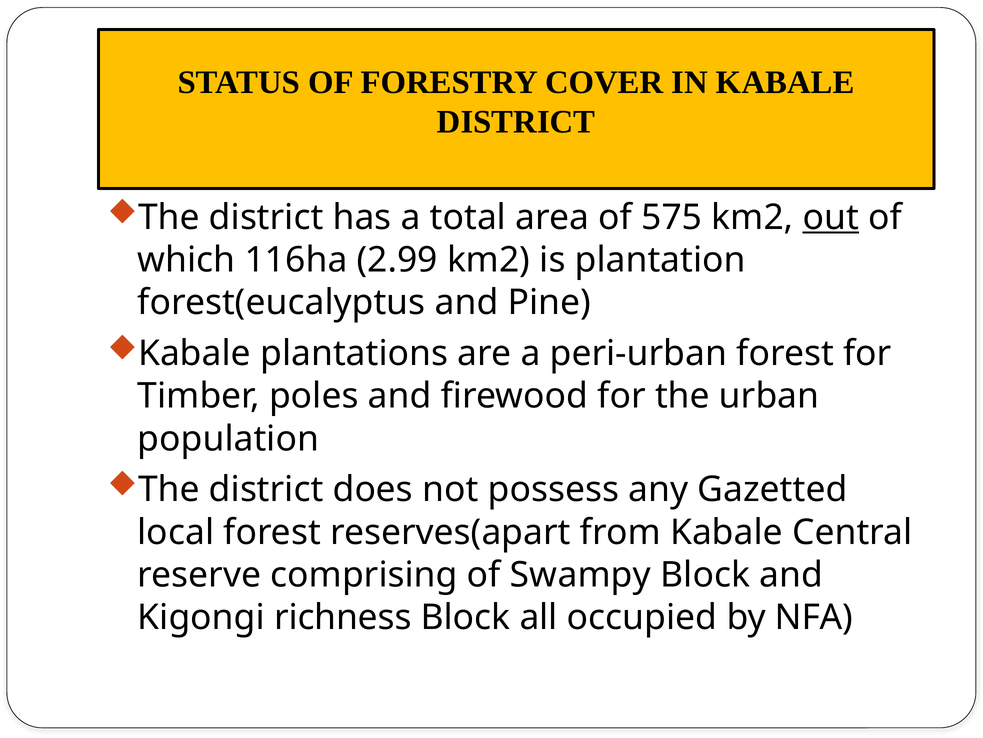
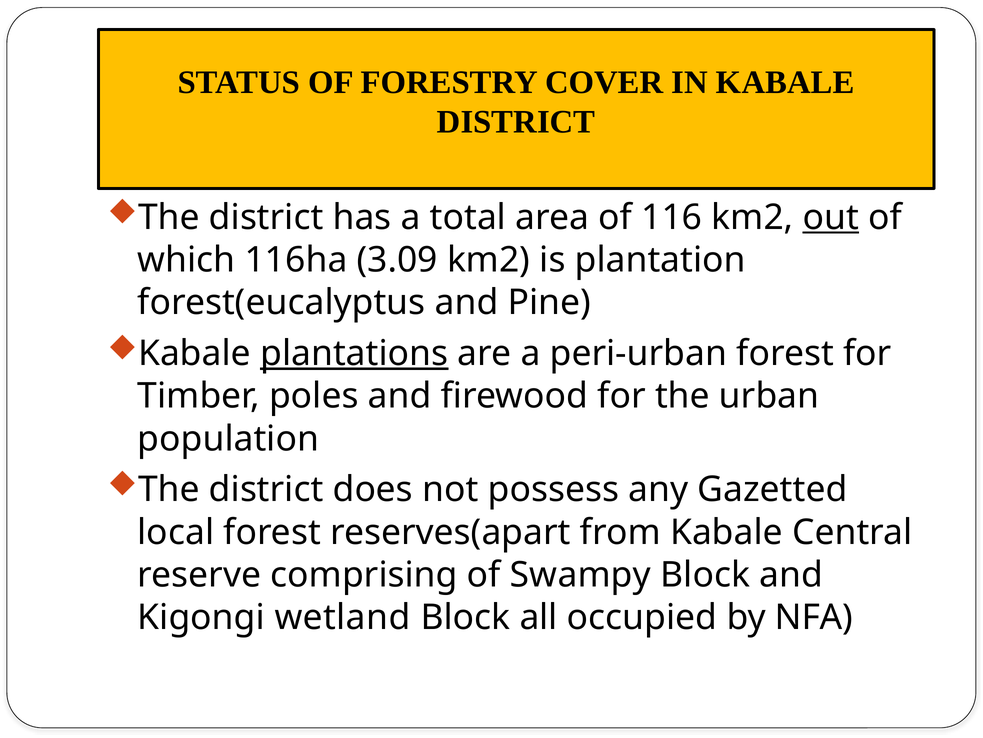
575: 575 -> 116
2.99: 2.99 -> 3.09
plantations underline: none -> present
richness: richness -> wetland
